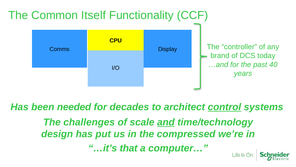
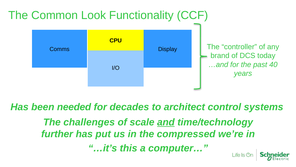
Itself: Itself -> Look
control underline: present -> none
design: design -> further
that: that -> this
